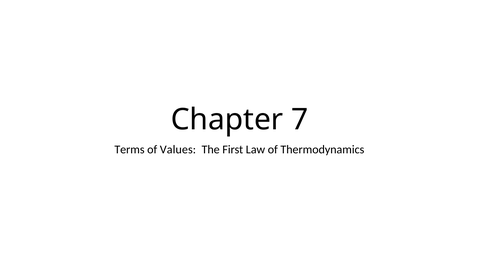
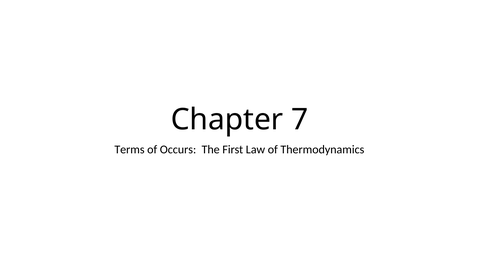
Values: Values -> Occurs
